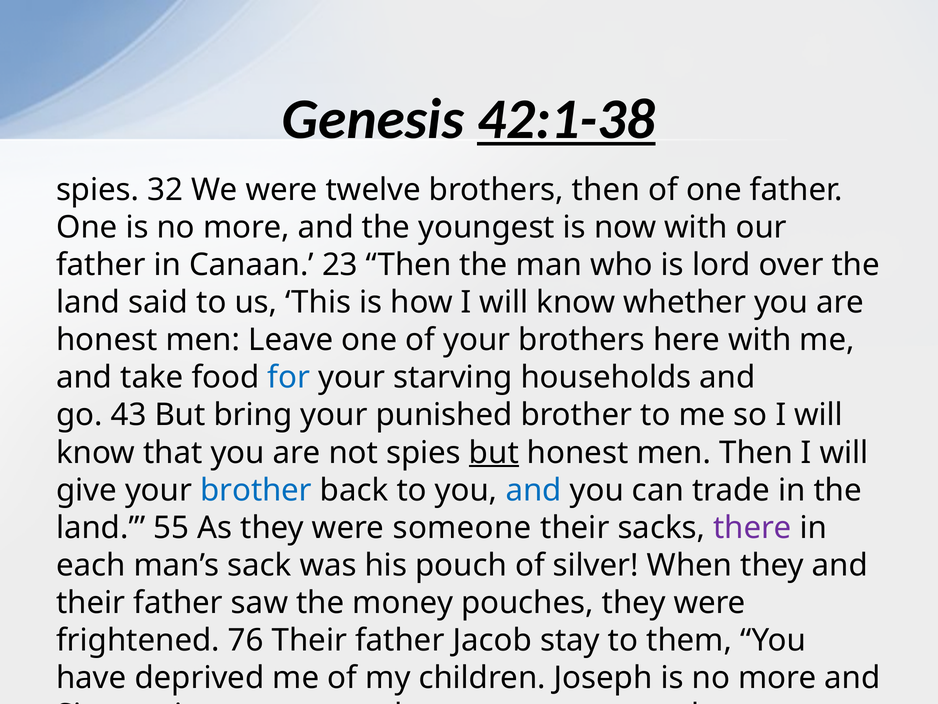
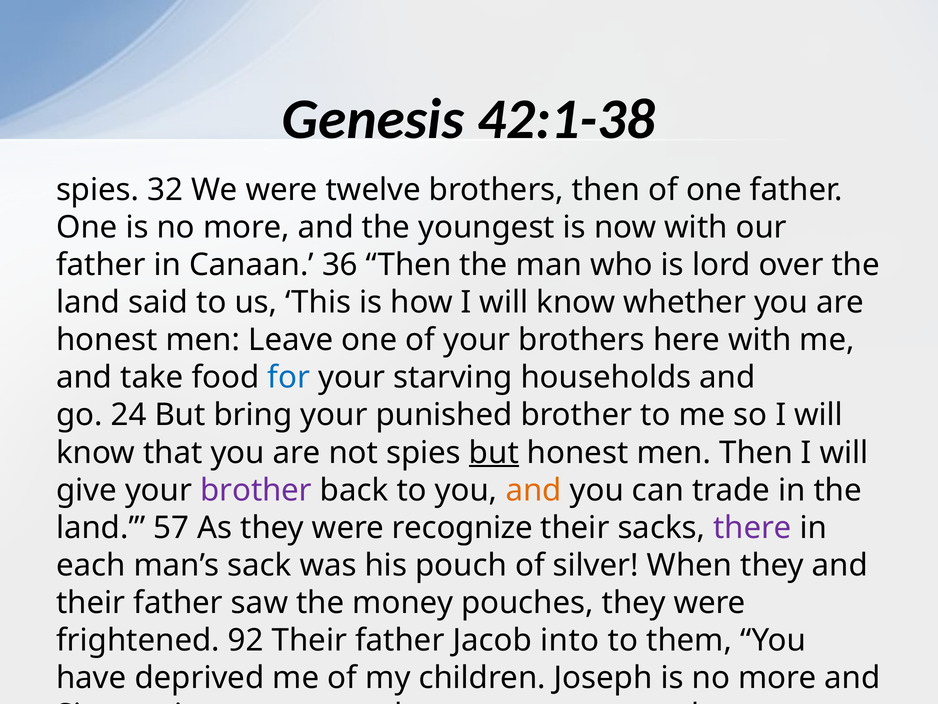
42:1-38 underline: present -> none
23: 23 -> 36
43: 43 -> 24
brother at (256, 490) colour: blue -> purple
and at (534, 490) colour: blue -> orange
55: 55 -> 57
someone: someone -> recognize
76: 76 -> 92
stay: stay -> into
